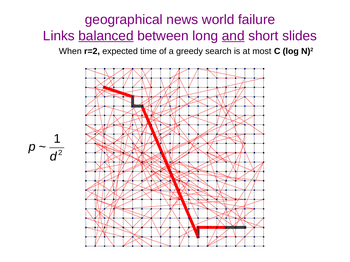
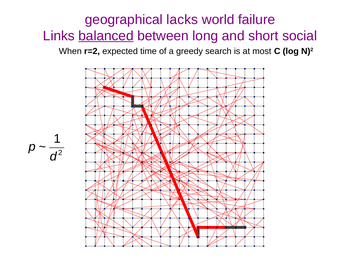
news: news -> lacks
and underline: present -> none
slides: slides -> social
